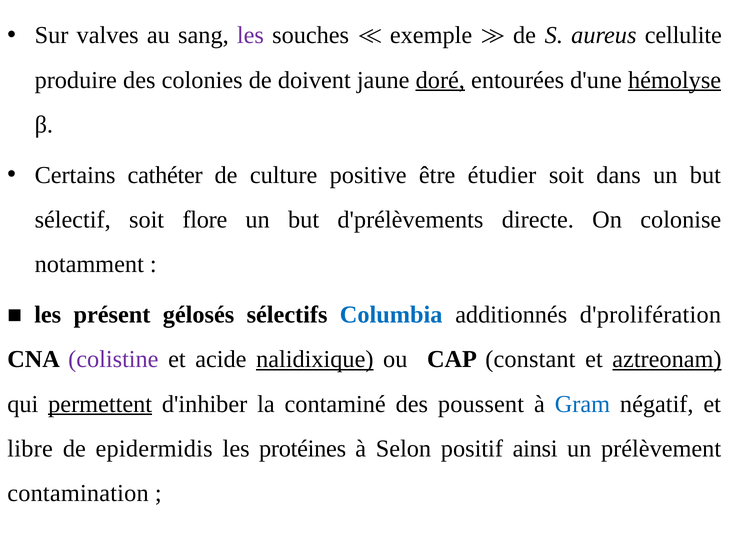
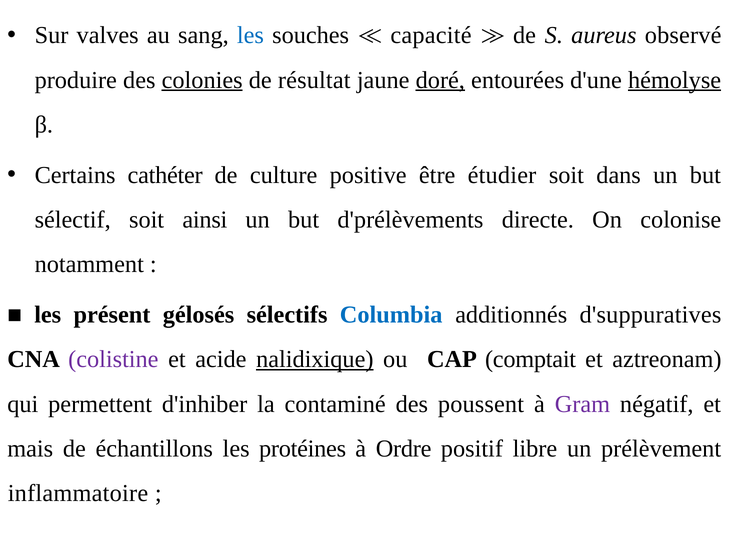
les at (250, 35) colour: purple -> blue
exemple: exemple -> capacité
cellulite: cellulite -> observé
colonies underline: none -> present
doivent: doivent -> résultat
flore: flore -> ainsi
d'prolifération: d'prolifération -> d'suppuratives
constant: constant -> comptait
aztreonam underline: present -> none
permettent underline: present -> none
Gram colour: blue -> purple
libre: libre -> mais
epidermidis: epidermidis -> échantillons
Selon: Selon -> Ordre
ainsi: ainsi -> libre
contamination: contamination -> inflammatoire
